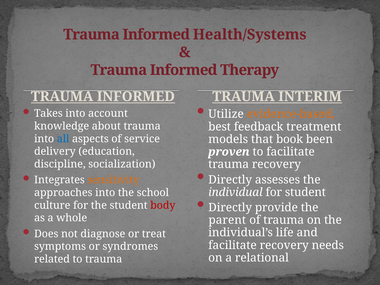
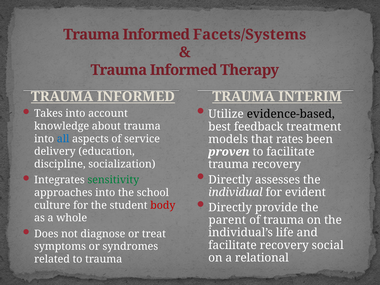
Health/Systems: Health/Systems -> Facets/Systems
evidence-based colour: orange -> black
book: book -> rates
sensitivity colour: orange -> green
for student: student -> evident
needs: needs -> social
